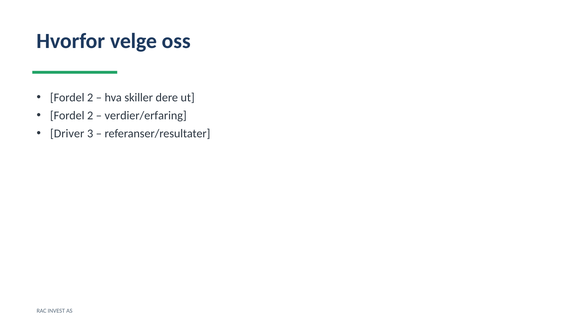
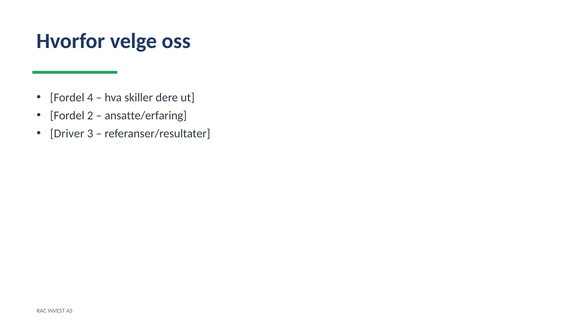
2 at (90, 97): 2 -> 4
verdier/erfaring: verdier/erfaring -> ansatte/erfaring
